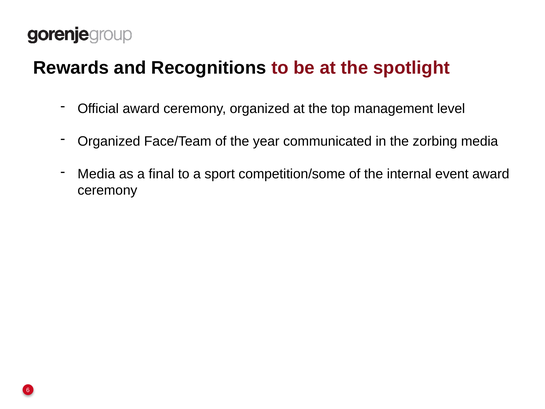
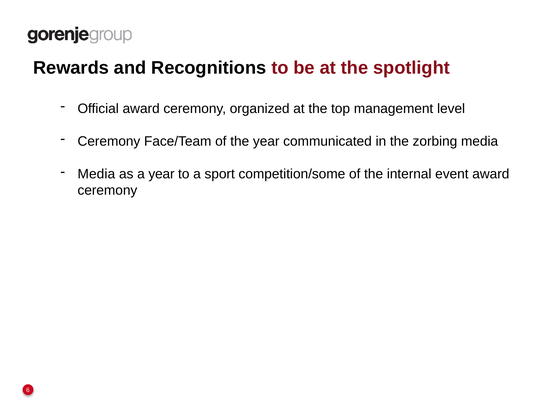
Organized at (109, 141): Organized -> Ceremony
a final: final -> year
